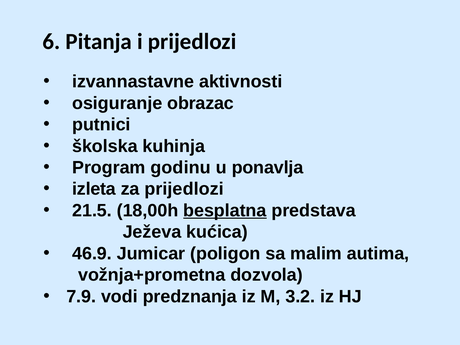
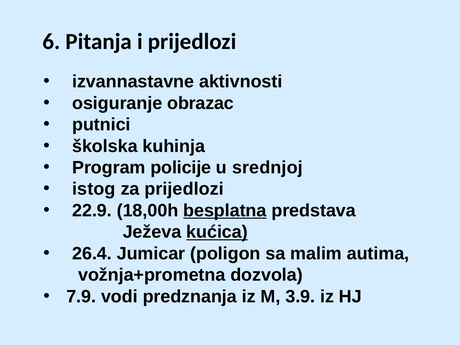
godinu: godinu -> policije
ponavlja: ponavlja -> srednjoj
izleta: izleta -> istog
21.5: 21.5 -> 22.9
kućica underline: none -> present
46.9: 46.9 -> 26.4
3.2: 3.2 -> 3.9
